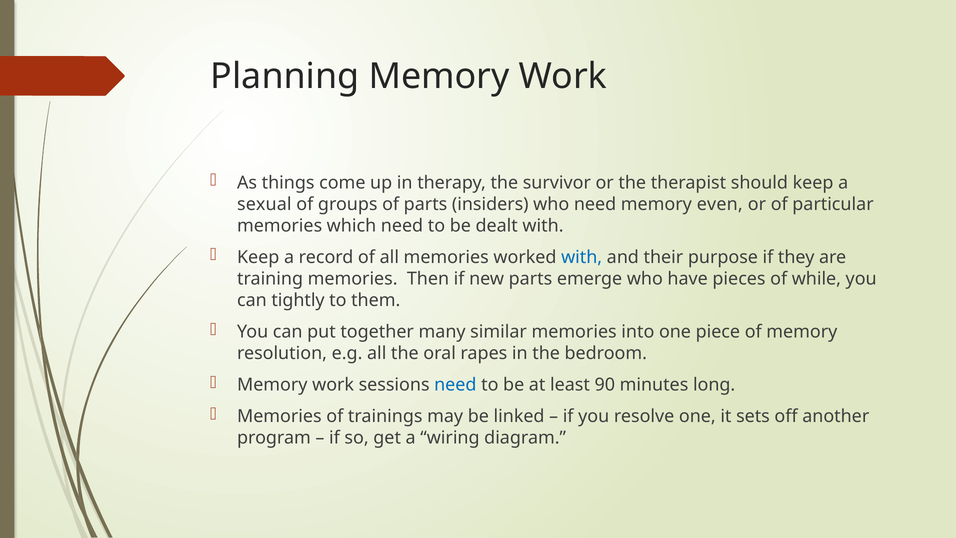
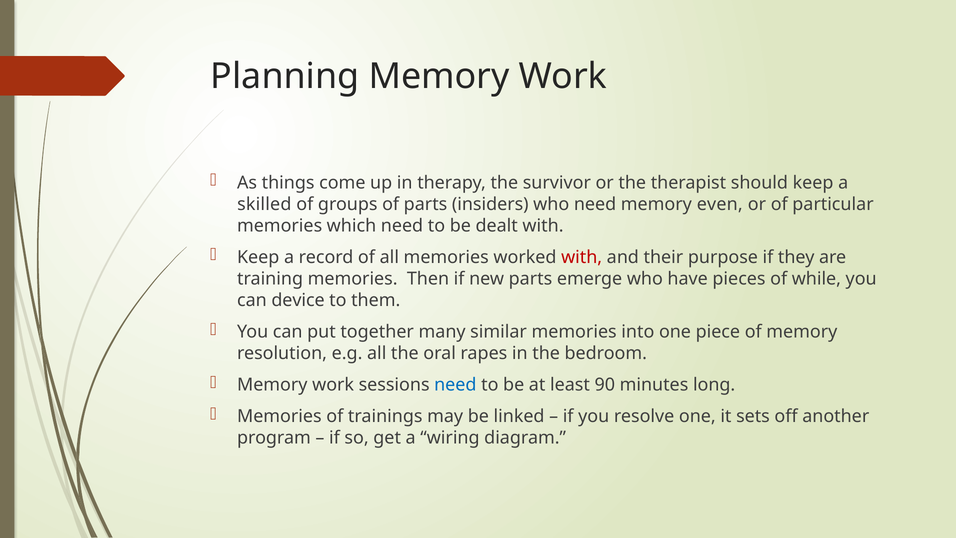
sexual: sexual -> skilled
with at (582, 257) colour: blue -> red
tightly: tightly -> device
